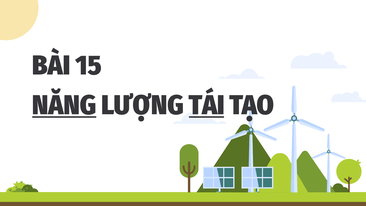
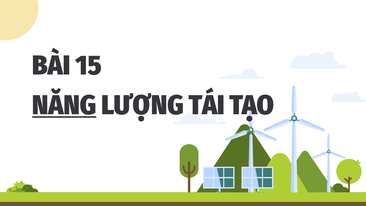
TÁI underline: present -> none
